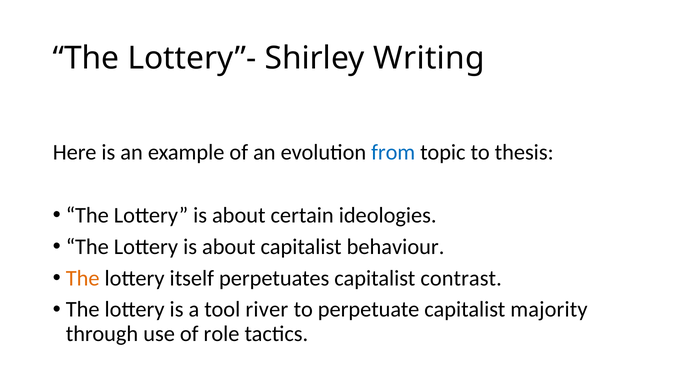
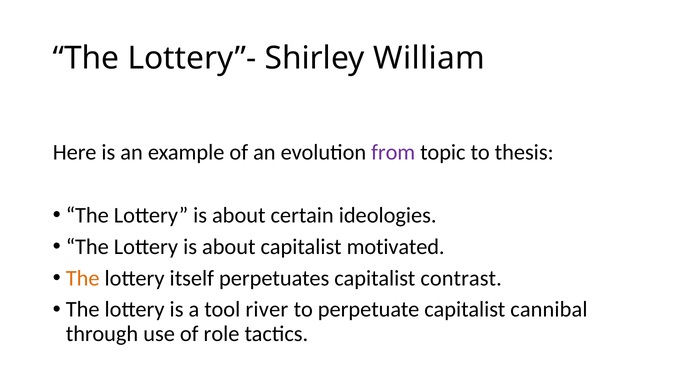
Writing: Writing -> William
from colour: blue -> purple
behaviour: behaviour -> motivated
majority: majority -> cannibal
